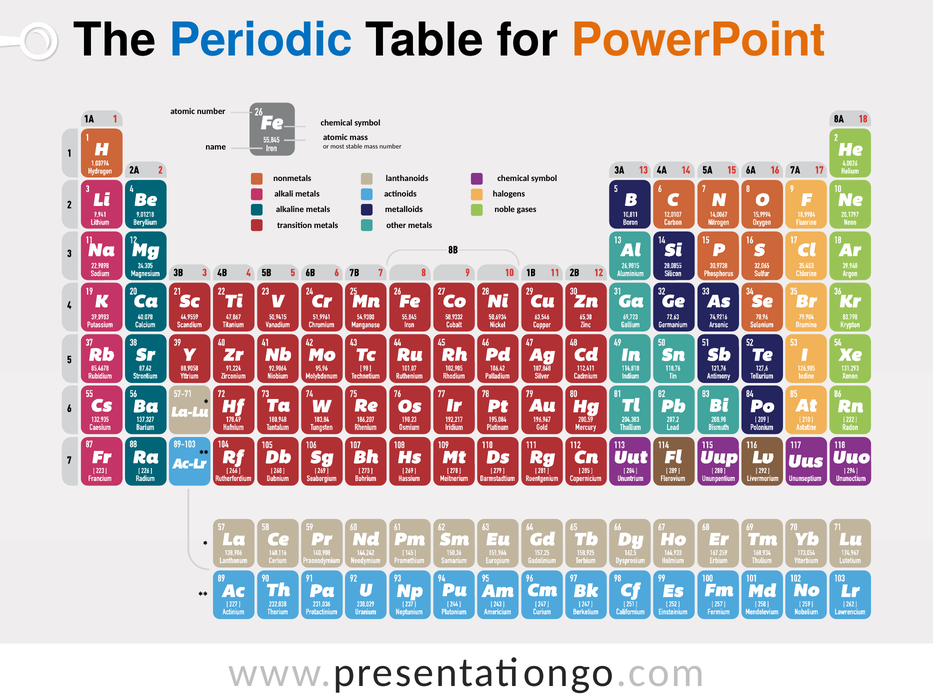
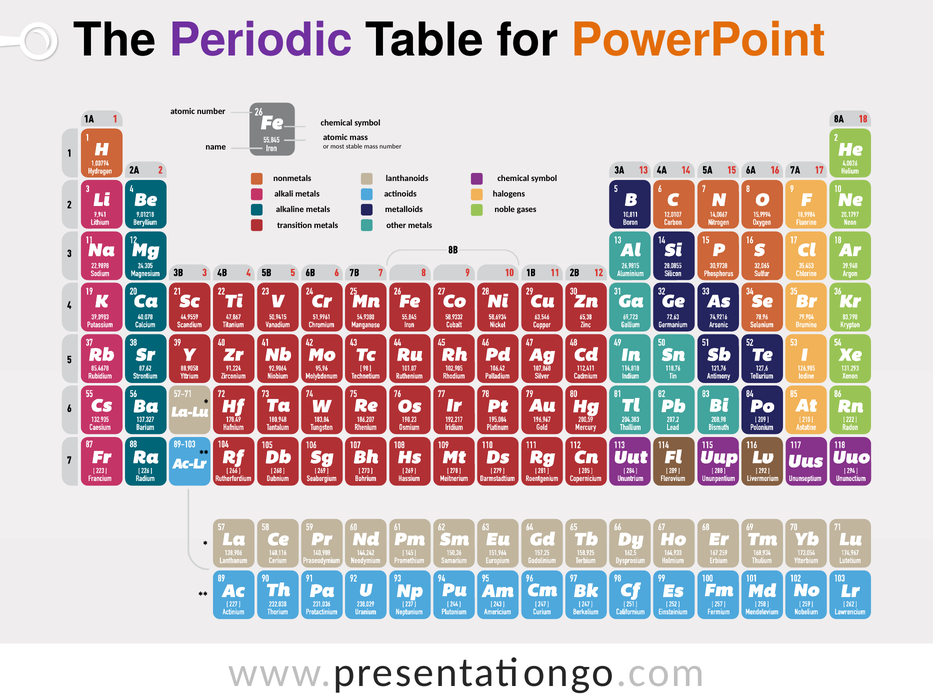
Periodic colour: blue -> purple
